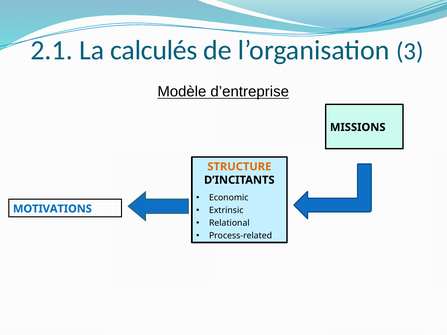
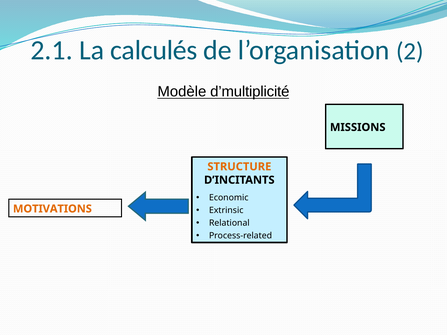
3: 3 -> 2
d’entreprise: d’entreprise -> d’multiplicité
MOTIVATIONS colour: blue -> orange
